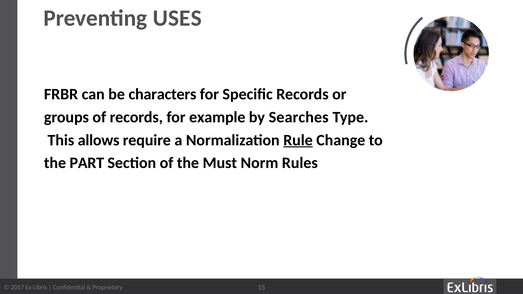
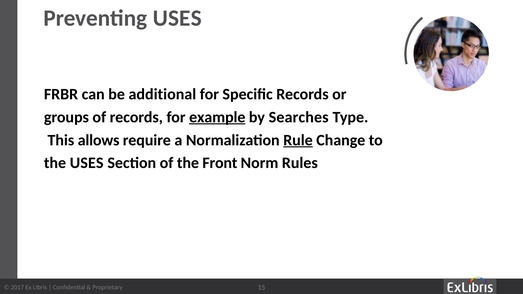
characters: characters -> additional
example underline: none -> present
the PART: PART -> USES
Must: Must -> Front
